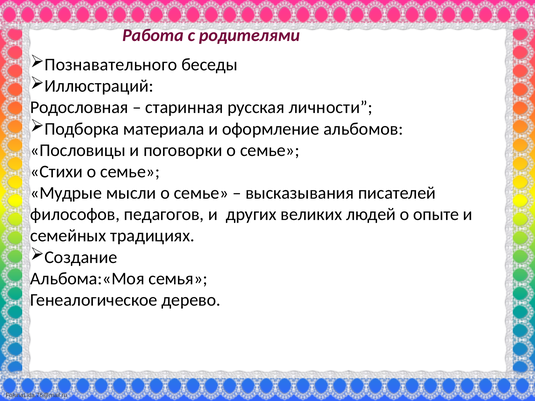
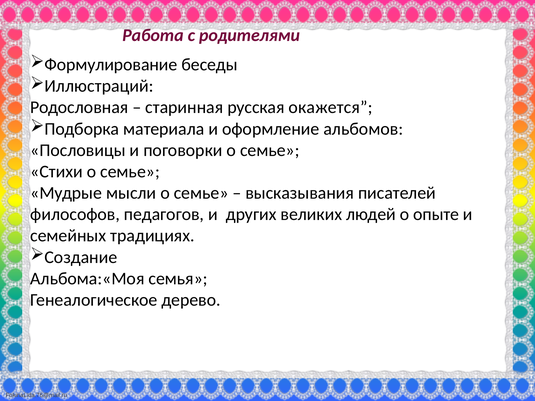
Познавательного: Познавательного -> Формулирование
личности: личности -> окажется
